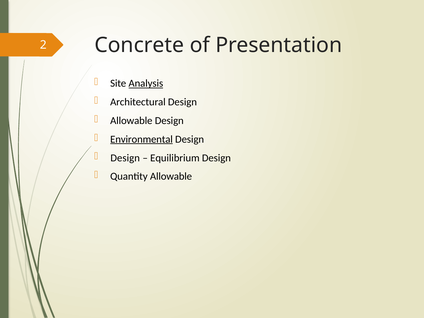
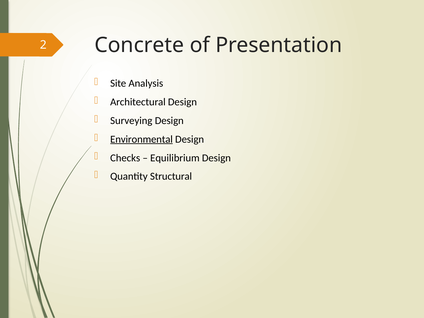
Analysis underline: present -> none
Allowable at (131, 121): Allowable -> Surveying
Design at (125, 158): Design -> Checks
Quantity Allowable: Allowable -> Structural
